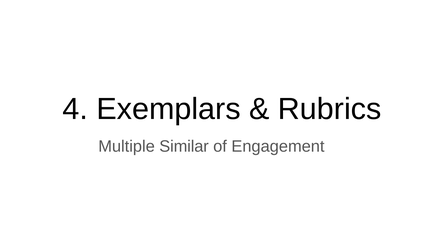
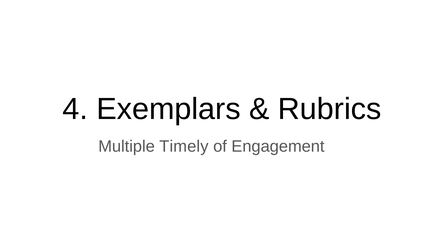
Similar: Similar -> Timely
